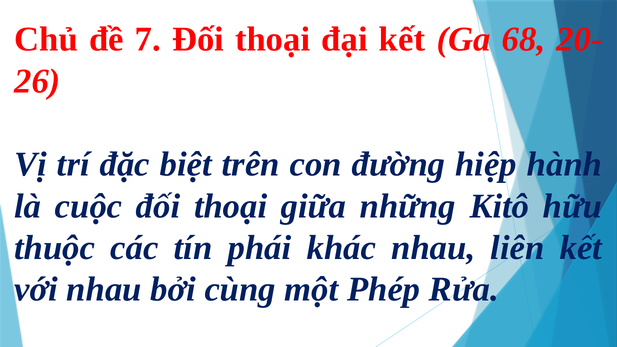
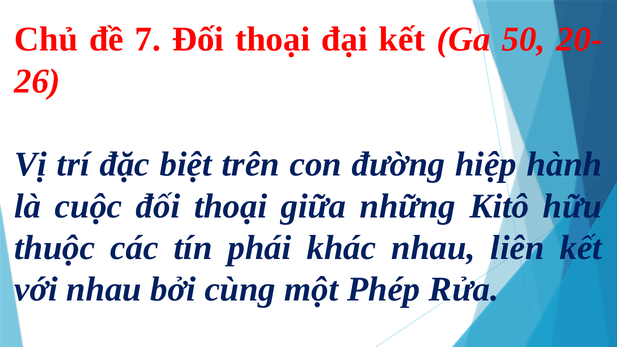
68: 68 -> 50
